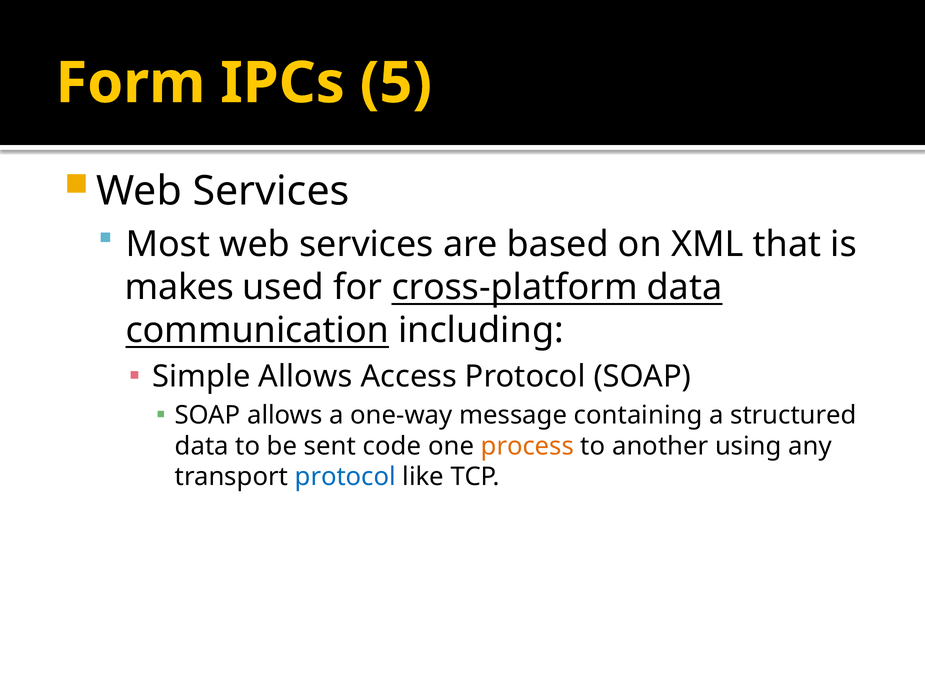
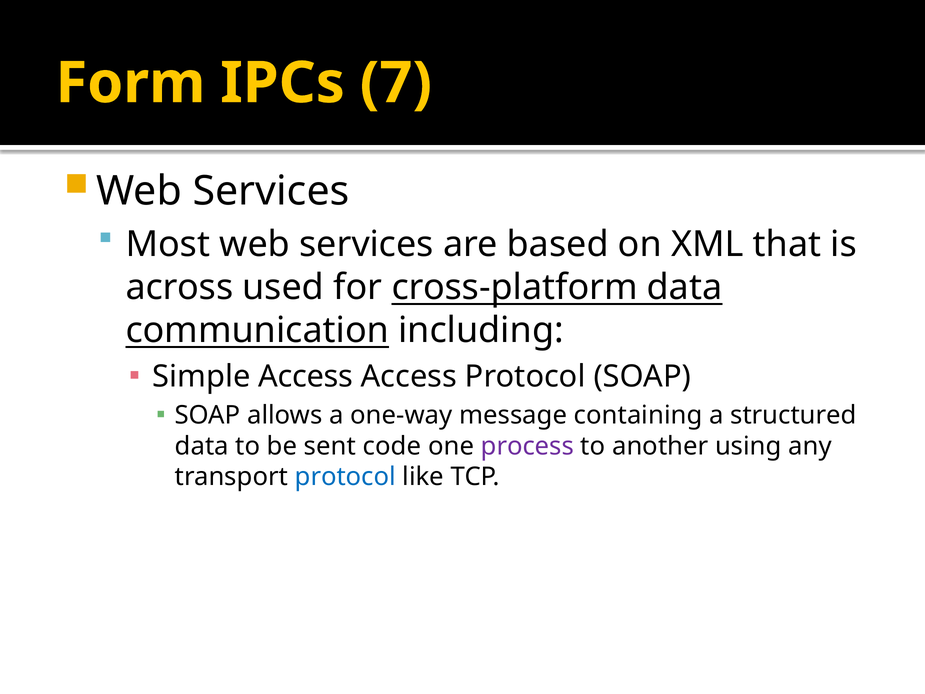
5: 5 -> 7
makes: makes -> across
Simple Allows: Allows -> Access
process colour: orange -> purple
